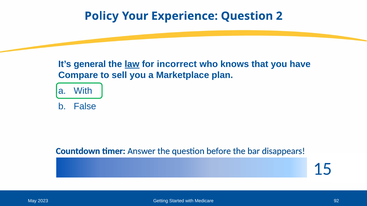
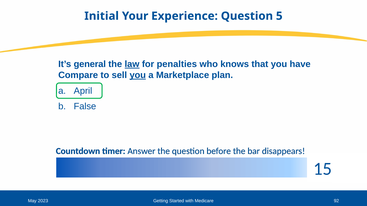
Policy: Policy -> Initial
2: 2 -> 5
incorrect: incorrect -> penalties
you at (138, 75) underline: none -> present
a With: With -> April
